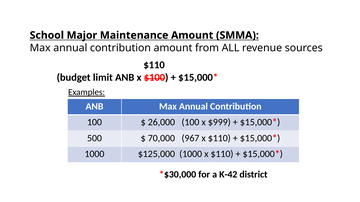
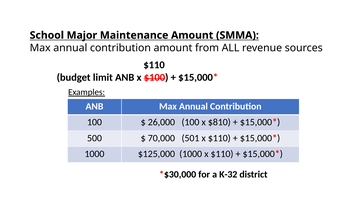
$999: $999 -> $810
967: 967 -> 501
K-42: K-42 -> K-32
